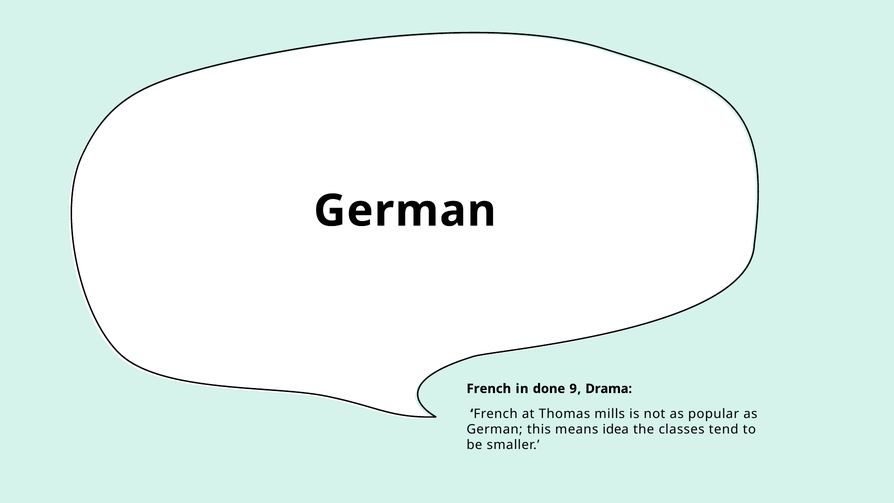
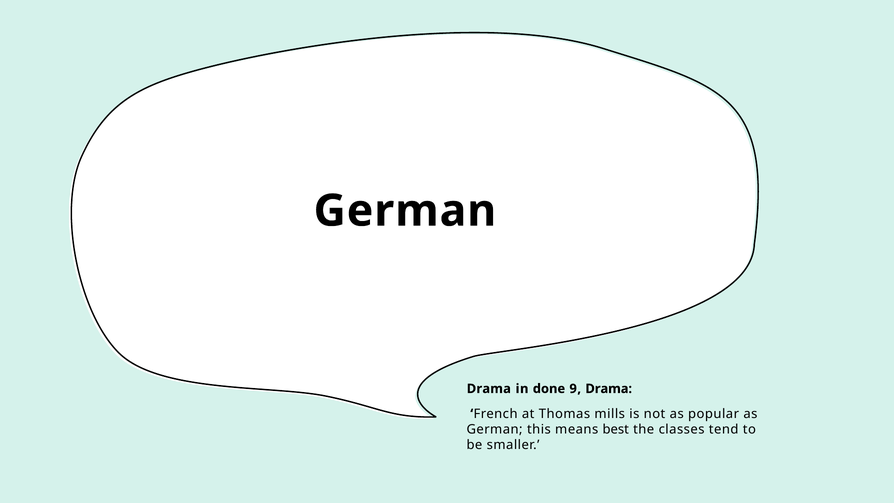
French at (489, 389): French -> Drama
idea: idea -> best
